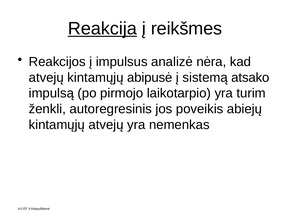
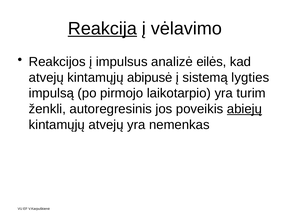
reikšmes: reikšmes -> vėlavimo
nėra: nėra -> eilės
atsako: atsako -> lygties
abiejų underline: none -> present
